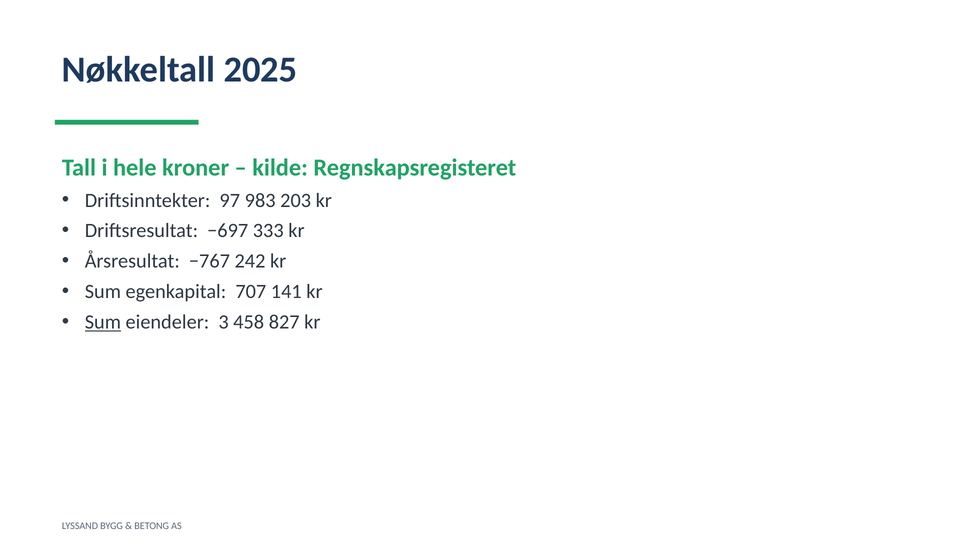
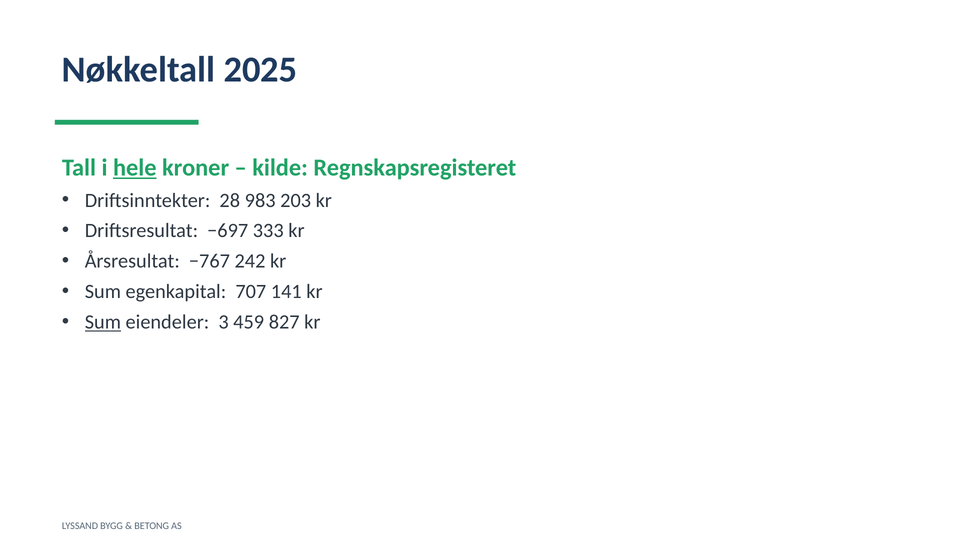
hele underline: none -> present
97: 97 -> 28
458: 458 -> 459
